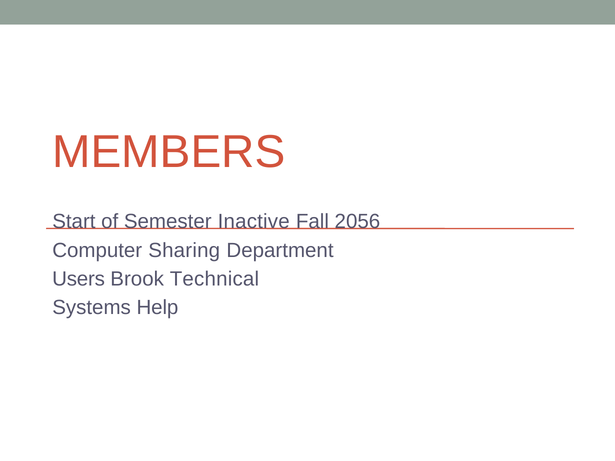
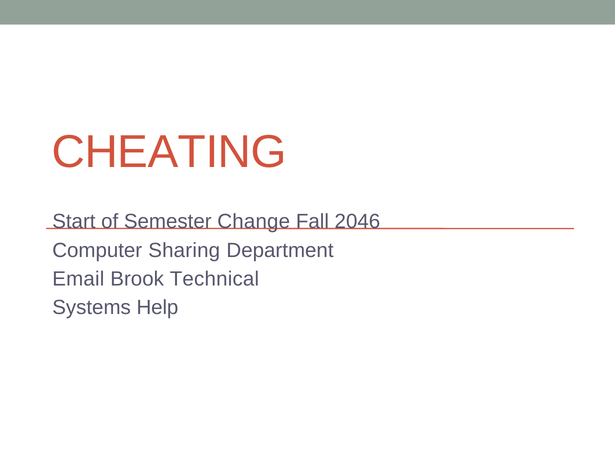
MEMBERS: MEMBERS -> CHEATING
Inactive: Inactive -> Change
2056: 2056 -> 2046
Users: Users -> Email
